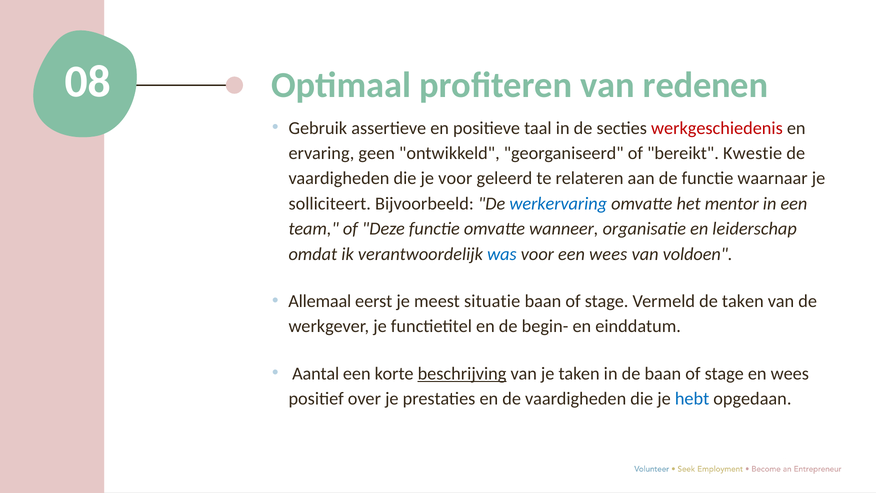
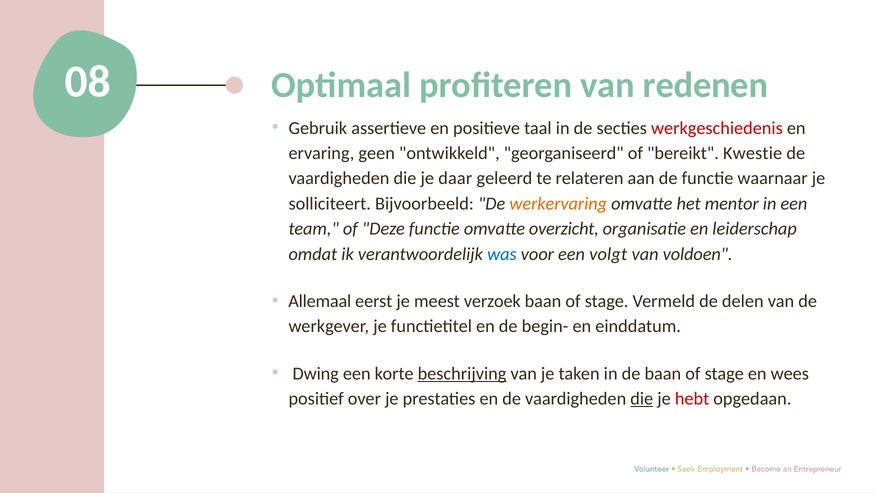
je voor: voor -> daar
werkervaring colour: blue -> orange
wanneer: wanneer -> overzicht
een wees: wees -> volgt
situatie: situatie -> verzoek
de taken: taken -> delen
Aantal: Aantal -> Dwing
die at (642, 398) underline: none -> present
hebt colour: blue -> red
